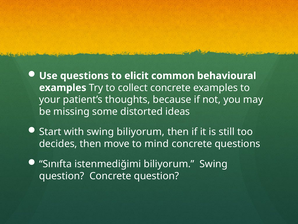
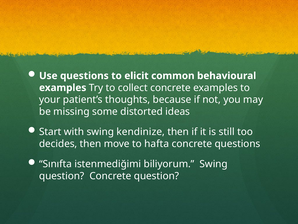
swing biliyorum: biliyorum -> kendinize
mind: mind -> hafta
